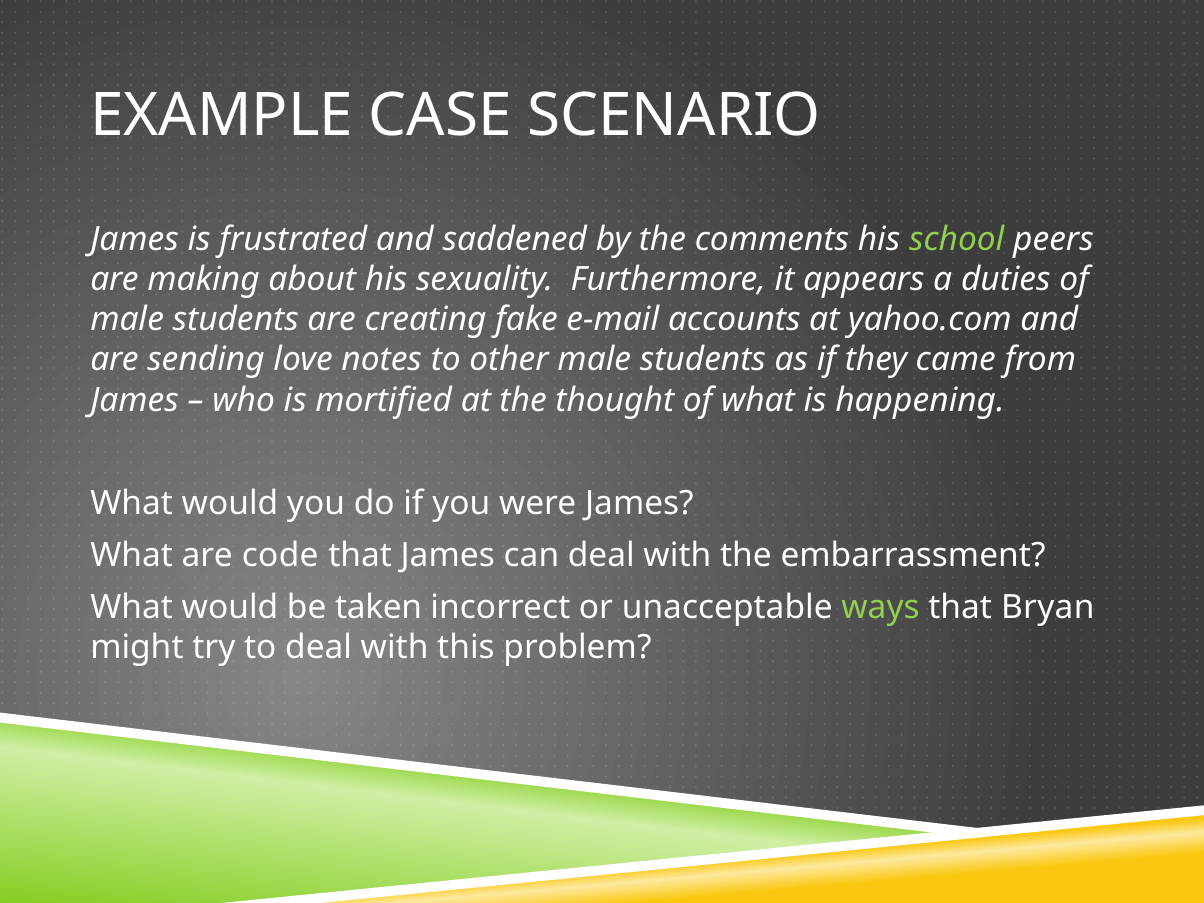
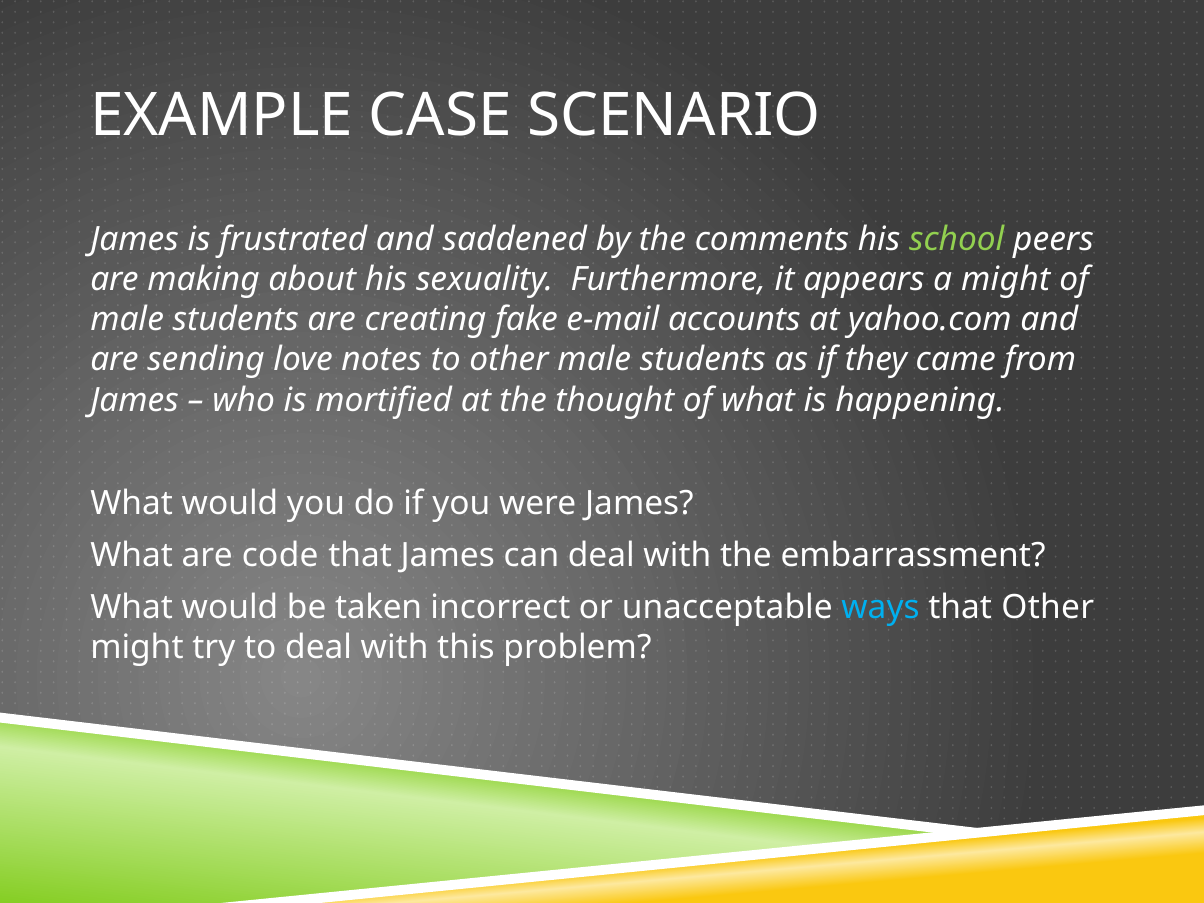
a duties: duties -> might
ways colour: light green -> light blue
that Bryan: Bryan -> Other
